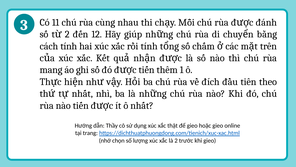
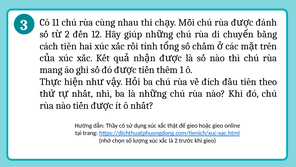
cách tính: tính -> tiên
